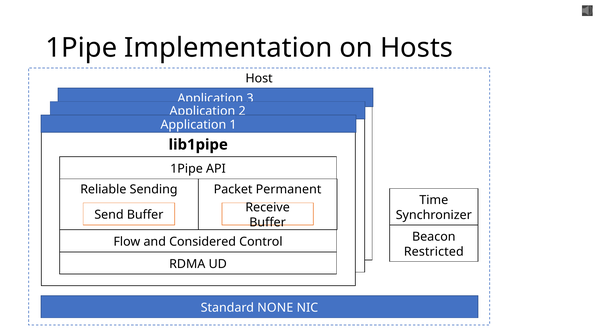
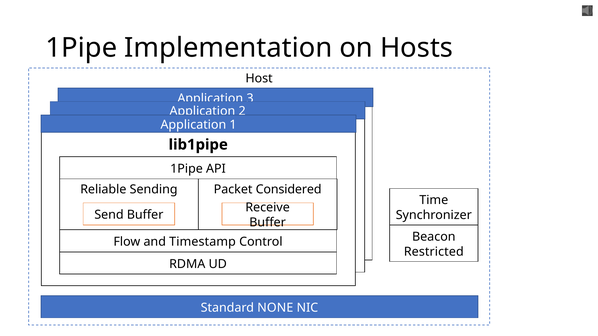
Permanent: Permanent -> Considered
Considered: Considered -> Timestamp
